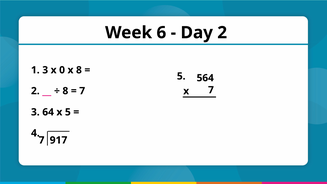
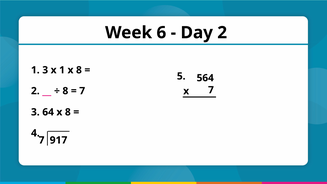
x 0: 0 -> 1
64 x 5: 5 -> 8
